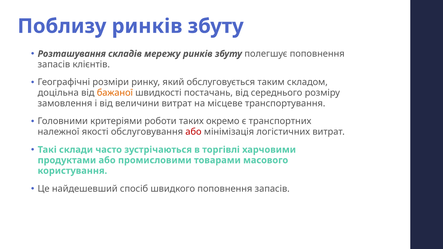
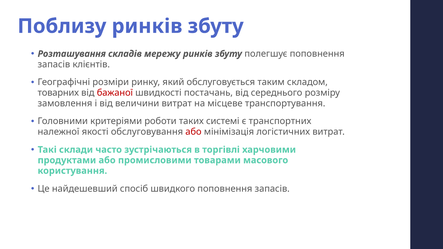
доцільна: доцільна -> товарних
бажаної colour: orange -> red
окремо: окремо -> системі
